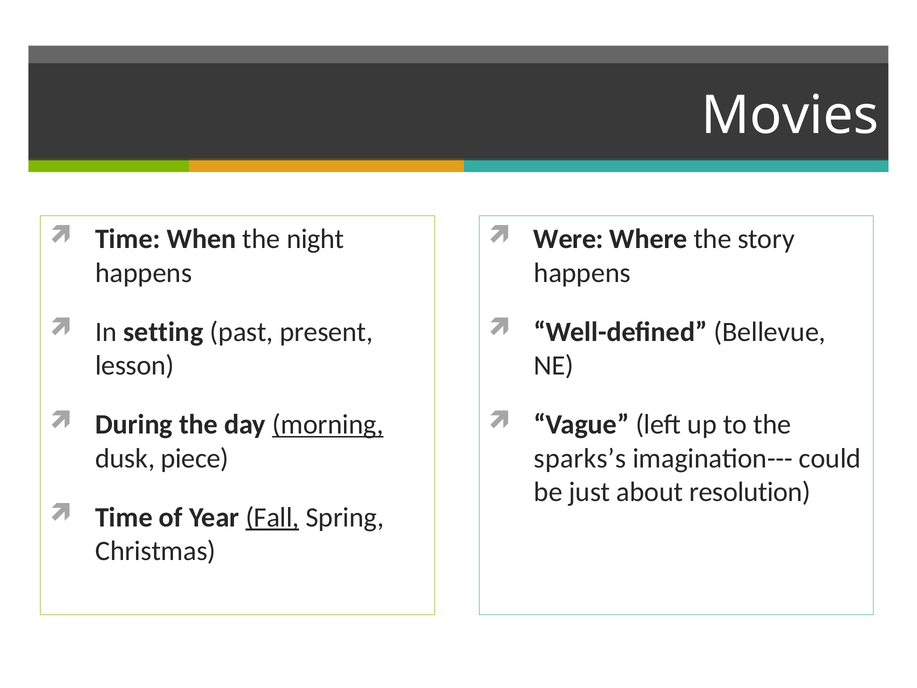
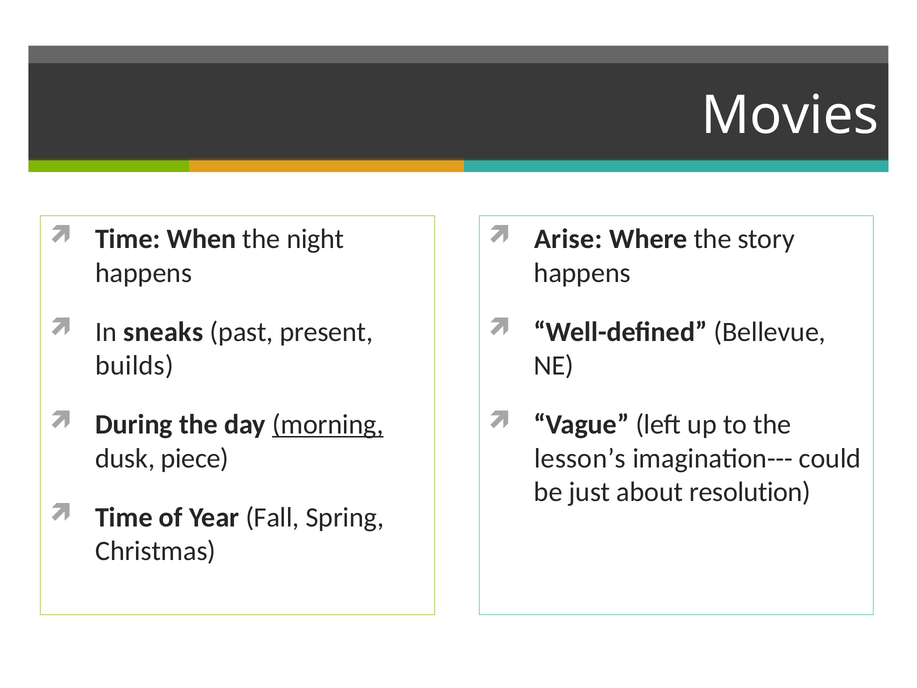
Were: Were -> Arise
setting: setting -> sneaks
lesson: lesson -> builds
sparks’s: sparks’s -> lesson’s
Fall underline: present -> none
